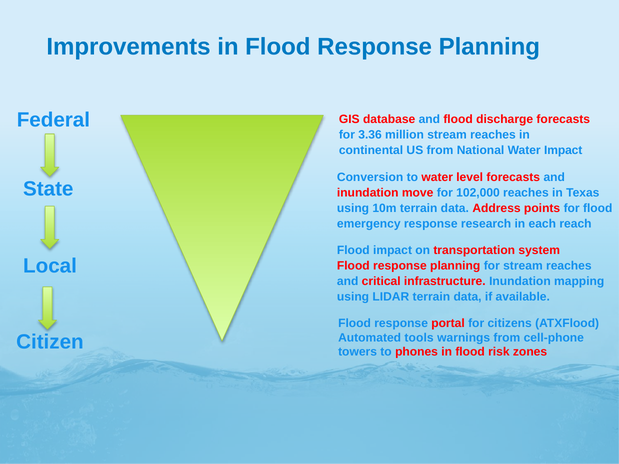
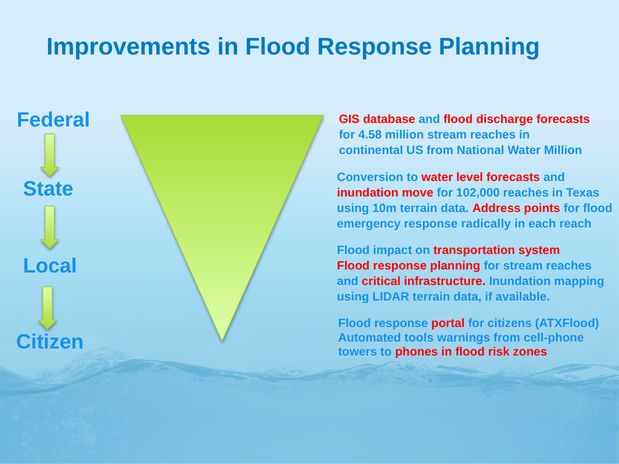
3.36: 3.36 -> 4.58
Water Impact: Impact -> Million
research: research -> radically
